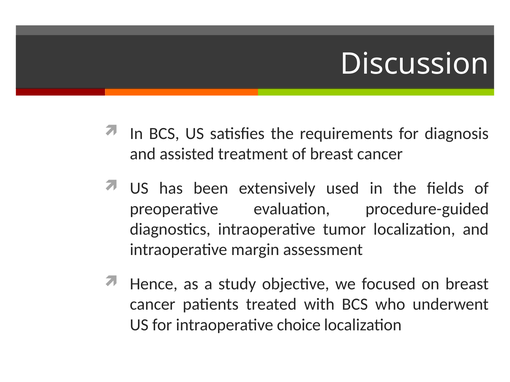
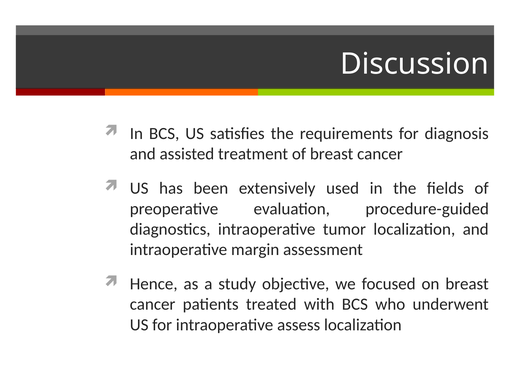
choice: choice -> assess
